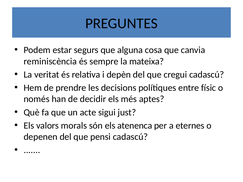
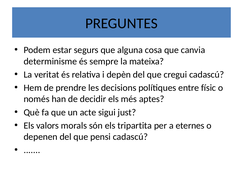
reminiscència: reminiscència -> determinisme
atenenca: atenenca -> tripartita
